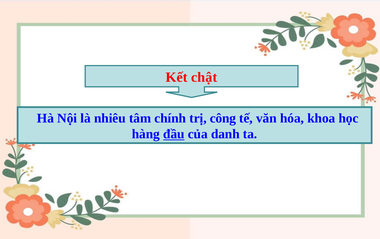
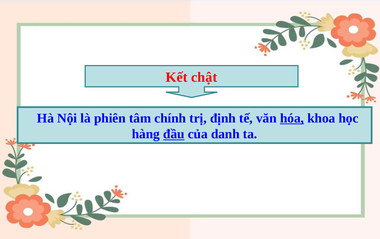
nhiêu: nhiêu -> phiên
công: công -> định
hóa underline: none -> present
